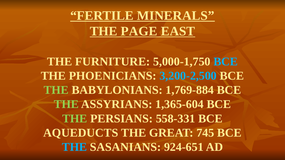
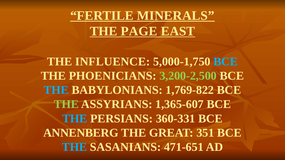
FURNITURE: FURNITURE -> INFLUENCE
3,200-2,500 colour: light blue -> light green
THE at (56, 90) colour: light green -> light blue
1,769-884: 1,769-884 -> 1,769-822
1,365-604: 1,365-604 -> 1,365-607
THE at (75, 119) colour: light green -> light blue
558-331: 558-331 -> 360-331
AQUEDUCTS: AQUEDUCTS -> ANNENBERG
745: 745 -> 351
924-651: 924-651 -> 471-651
